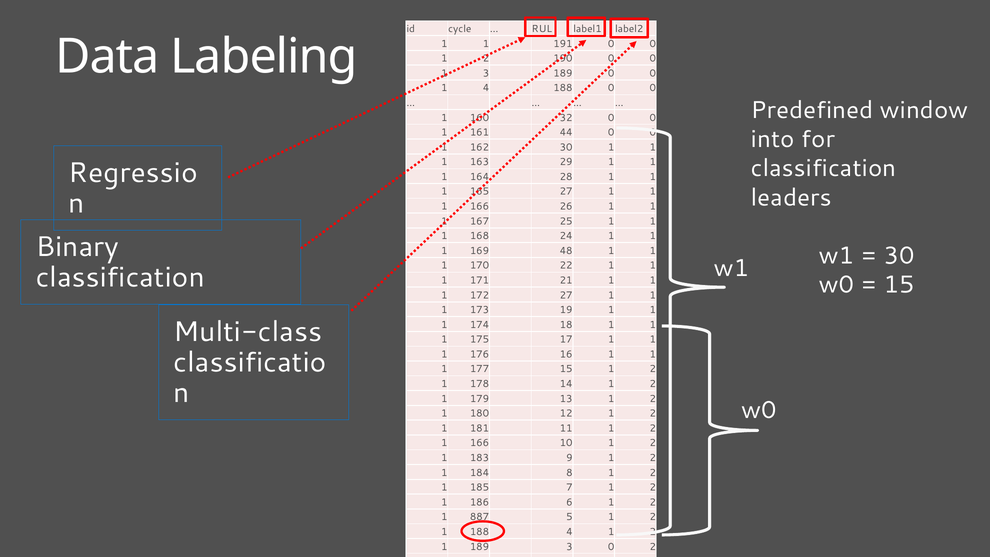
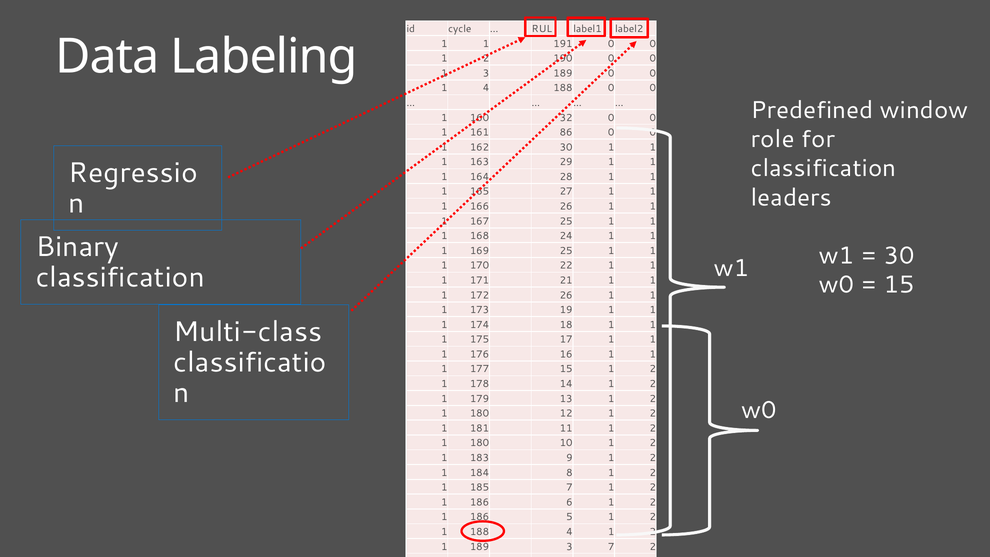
44: 44 -> 86
into: into -> role
169 48: 48 -> 25
172 27: 27 -> 26
166 at (480, 443): 166 -> 180
887 at (480, 517): 887 -> 186
3 0: 0 -> 7
